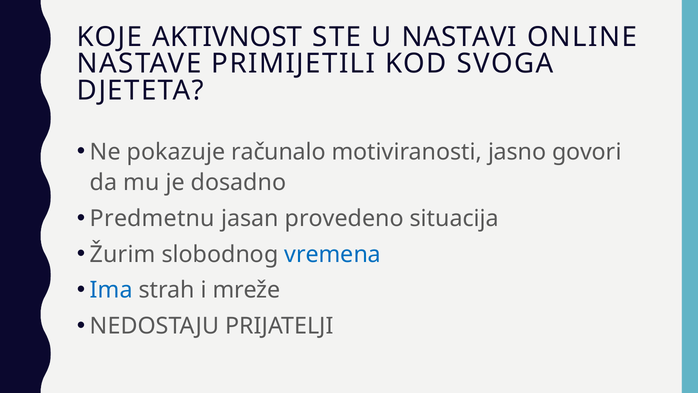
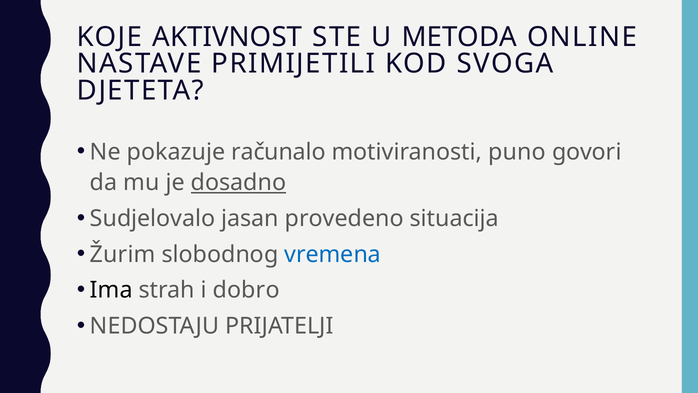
NASTAVI: NASTAVI -> METODA
jasno: jasno -> puno
dosadno underline: none -> present
Predmetnu: Predmetnu -> Sudjelovalo
Ima colour: blue -> black
mreže: mreže -> dobro
